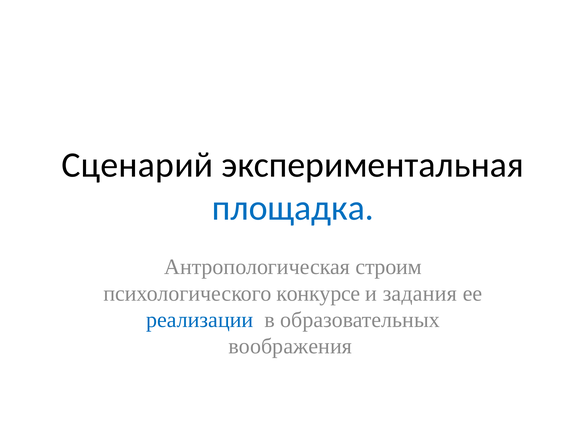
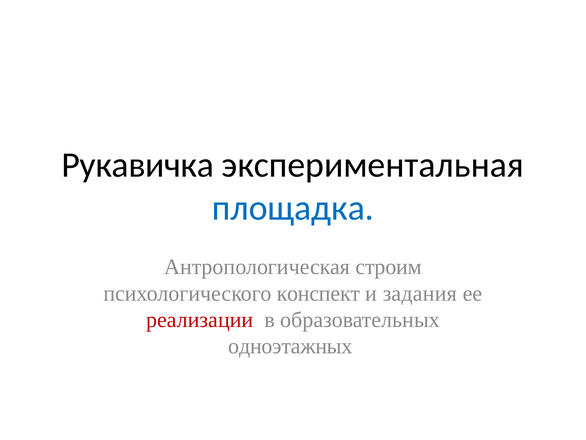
Сценарий: Сценарий -> Рукавичка
конкурсе: конкурсе -> конспект
реализации colour: blue -> red
воображения: воображения -> одноэтажных
